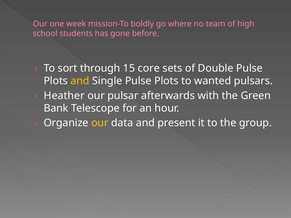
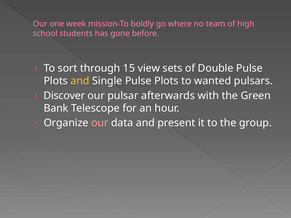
core: core -> view
Heather: Heather -> Discover
our at (100, 123) colour: yellow -> pink
